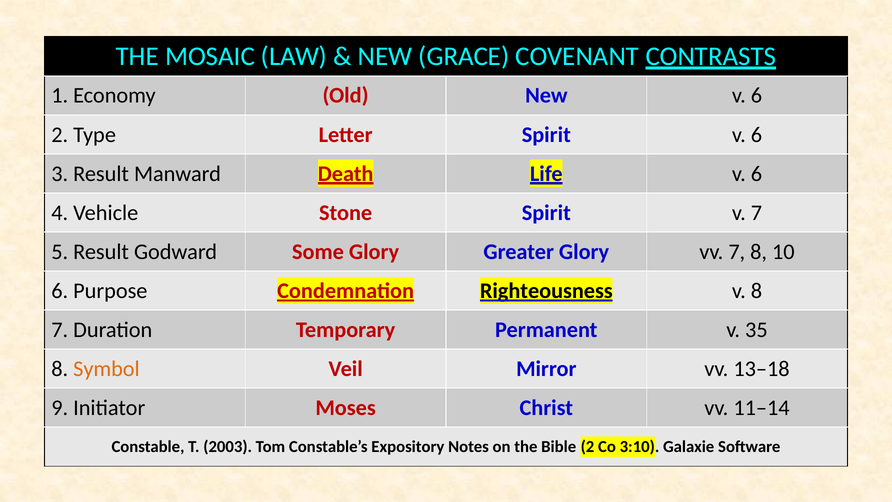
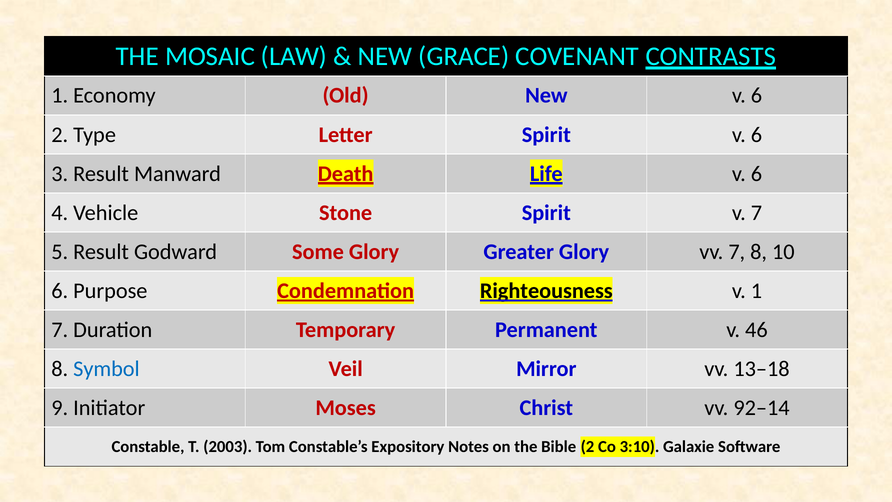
v 8: 8 -> 1
35: 35 -> 46
Symbol colour: orange -> blue
11–14: 11–14 -> 92–14
